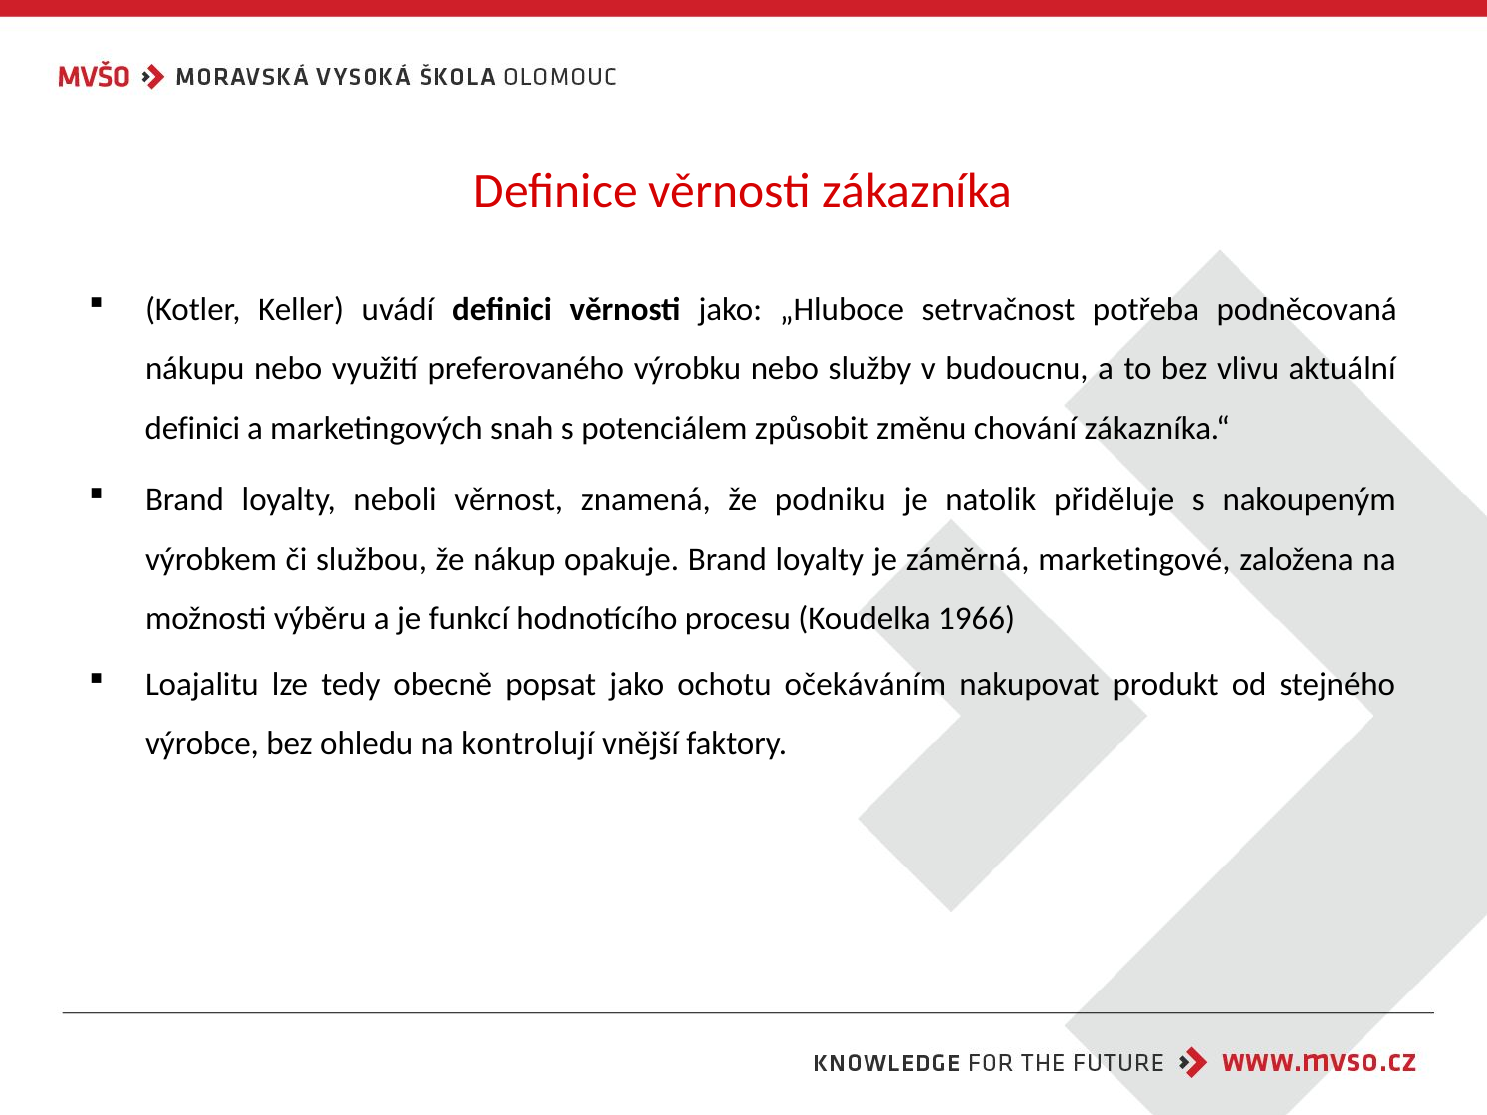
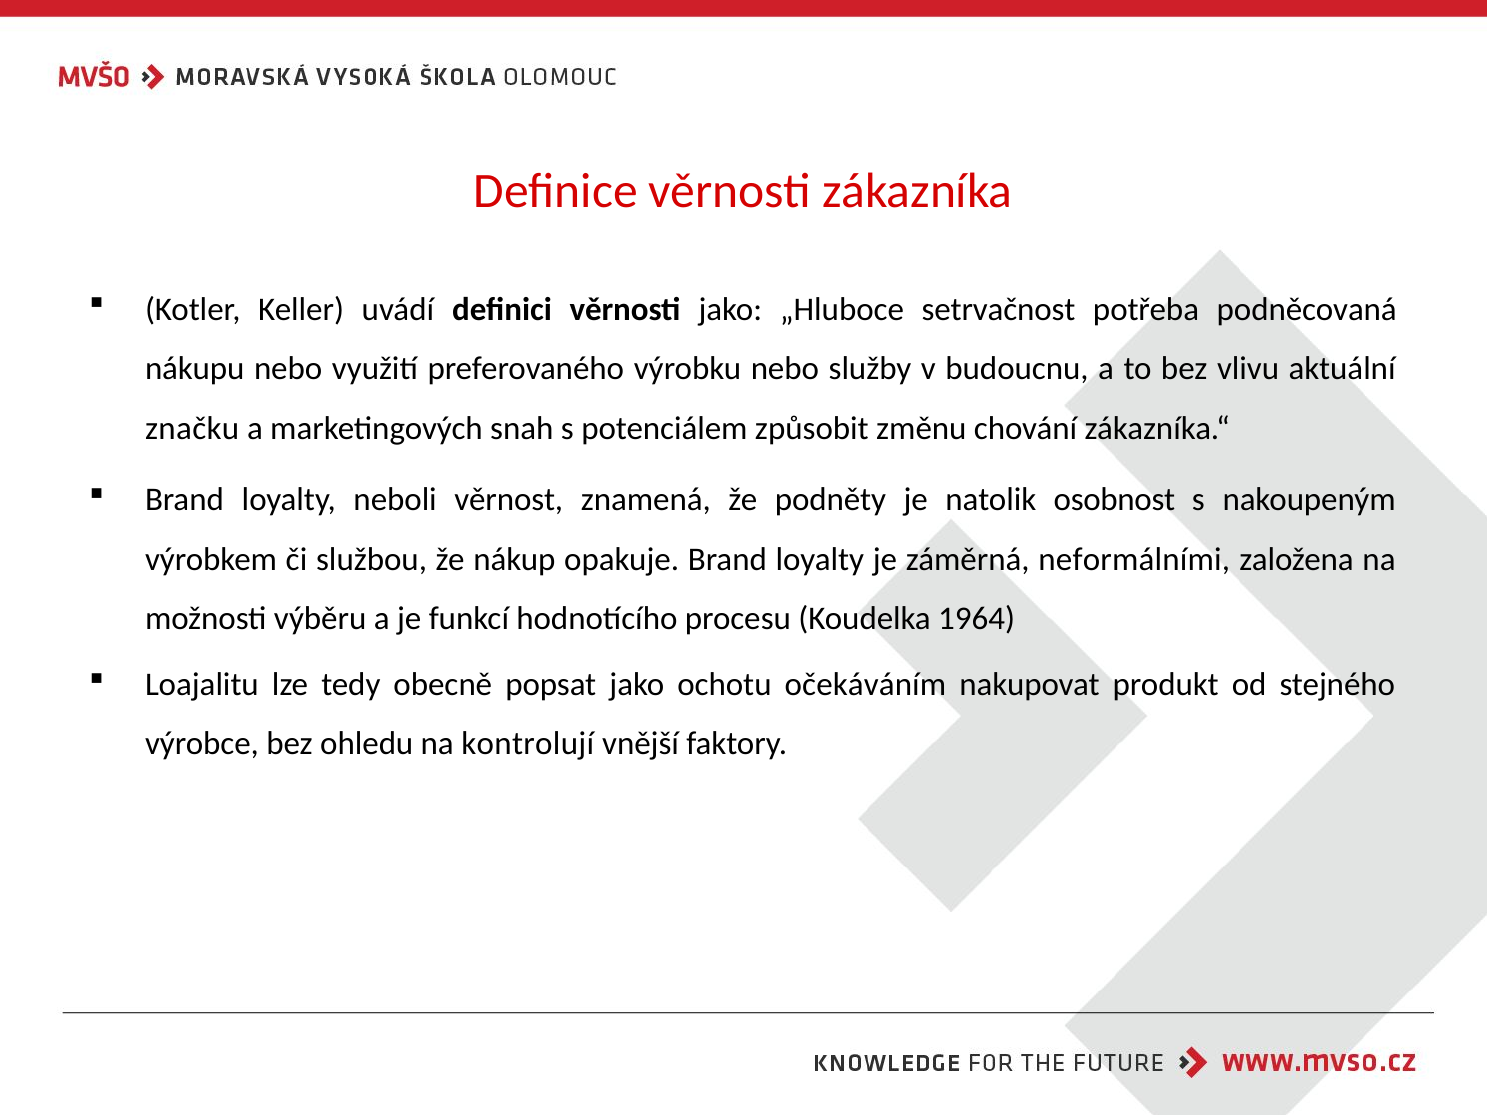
definici at (192, 428): definici -> značku
podniku: podniku -> podněty
přiděluje: přiděluje -> osobnost
marketingové: marketingové -> neformálními
1966: 1966 -> 1964
